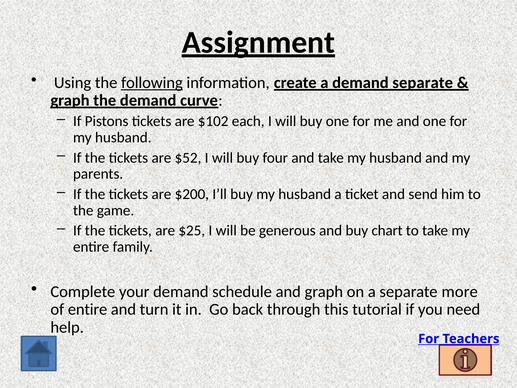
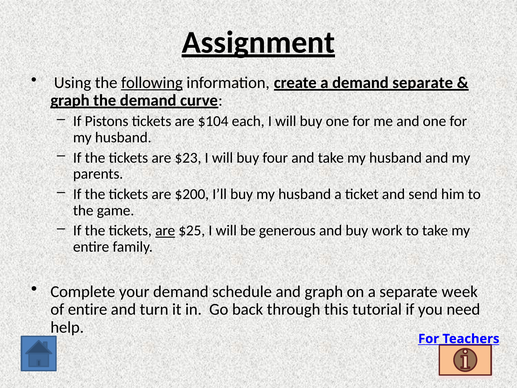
$102: $102 -> $104
$52: $52 -> $23
are at (165, 230) underline: none -> present
chart: chart -> work
more: more -> week
